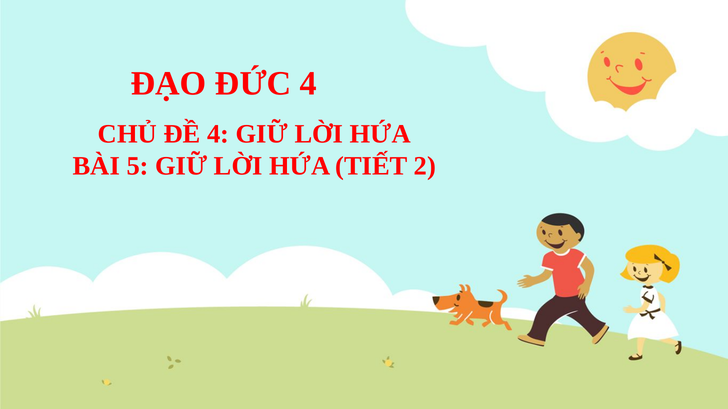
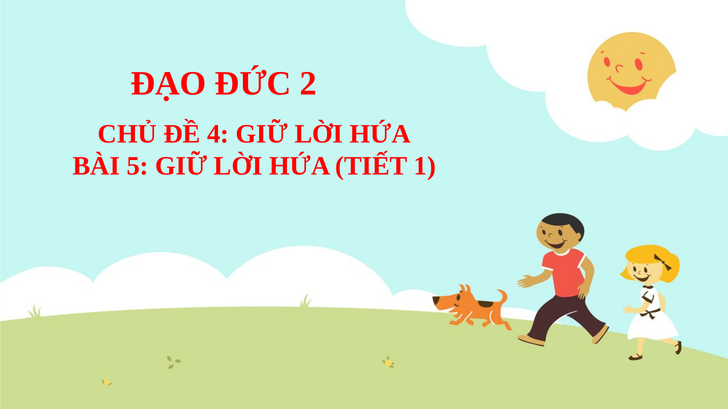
ĐỨC 4: 4 -> 2
2: 2 -> 1
